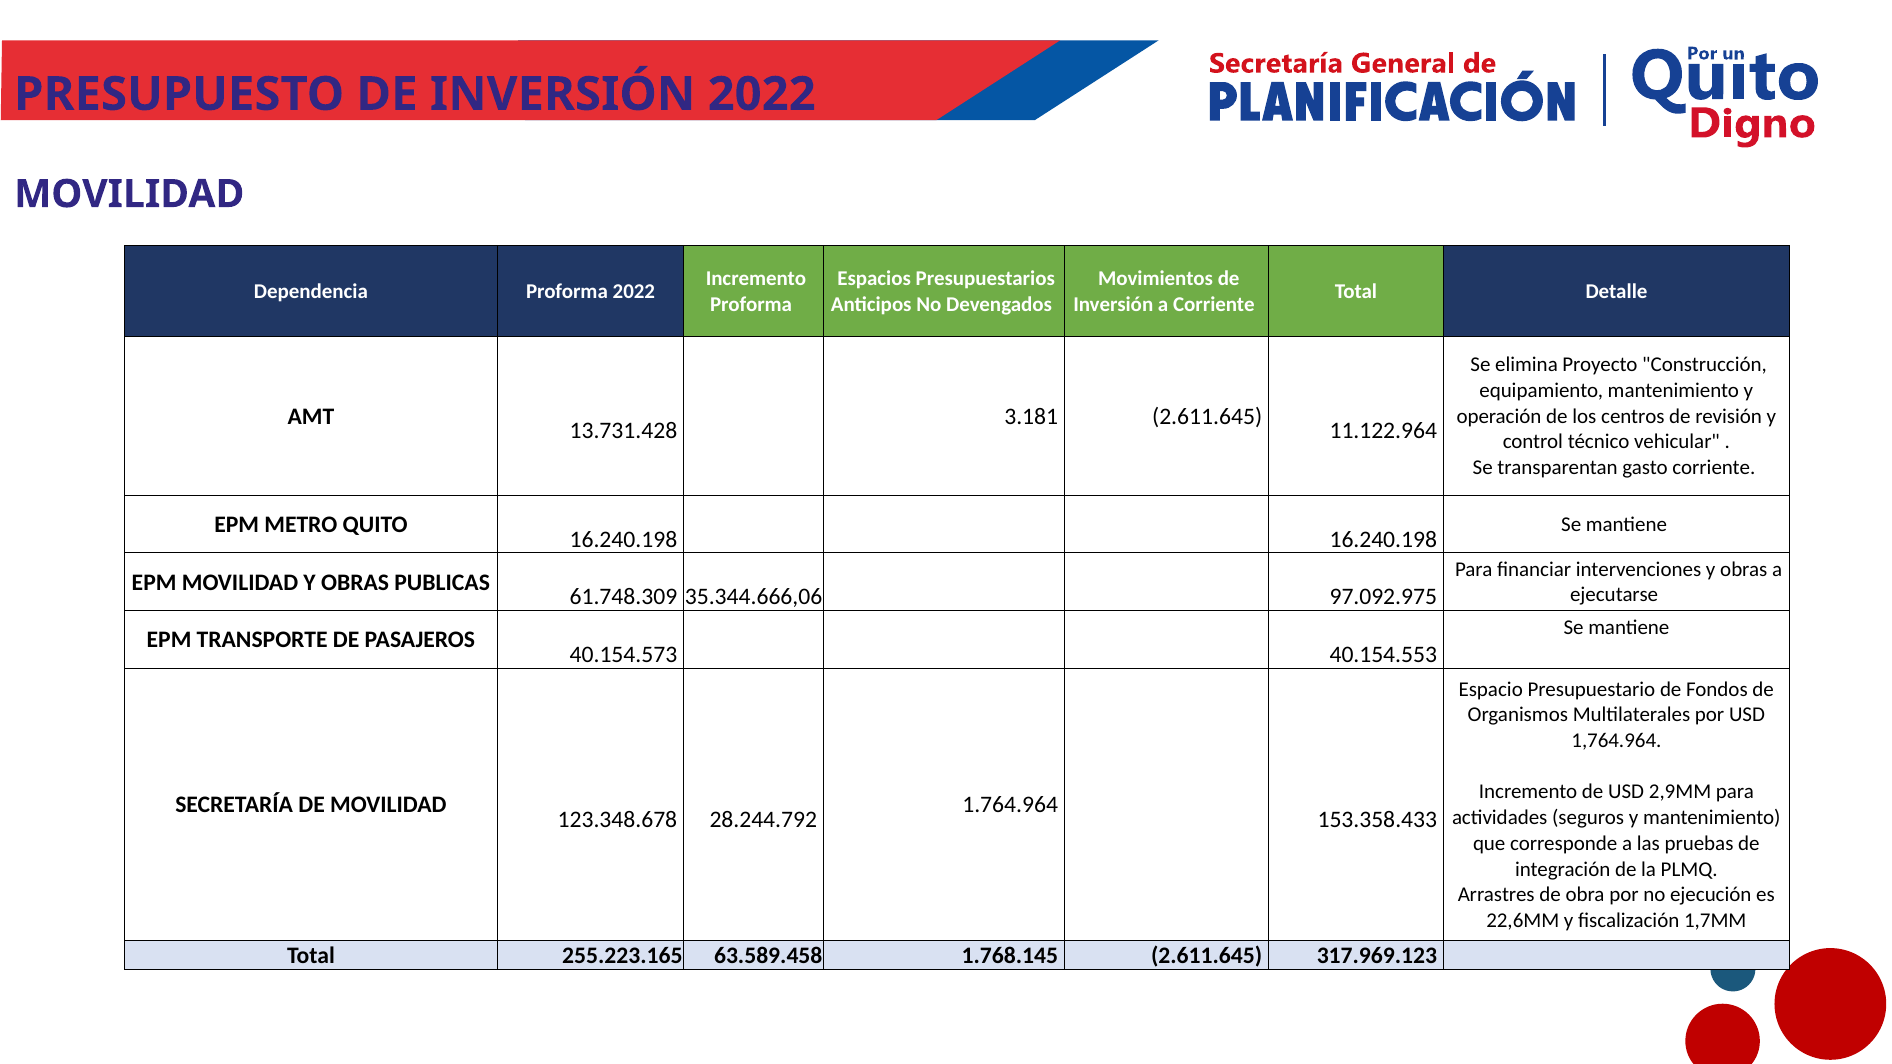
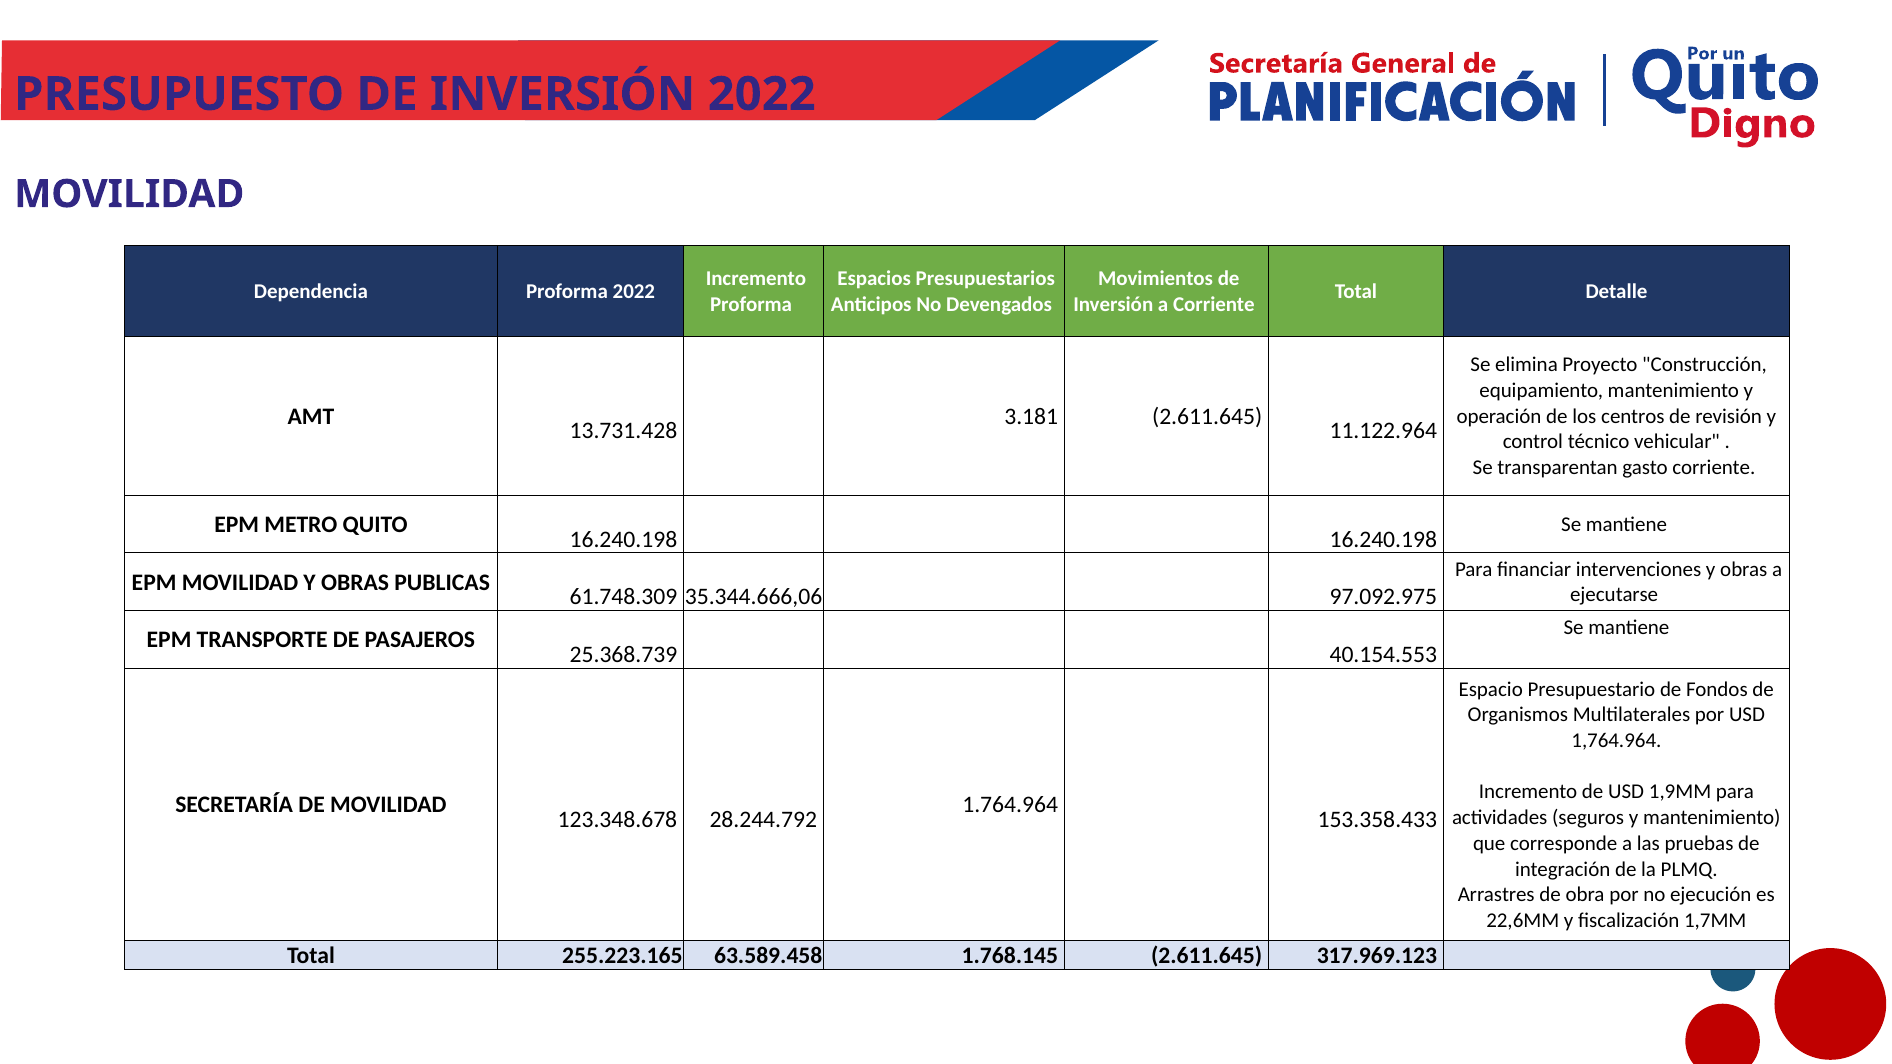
40.154.573: 40.154.573 -> 25.368.739
2,9MM: 2,9MM -> 1,9MM
